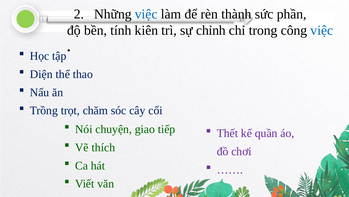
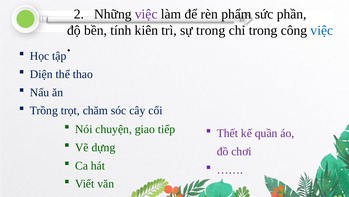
việc at (146, 14) colour: blue -> purple
thành: thành -> phẩm
sự chỉnh: chỉnh -> trong
thích: thích -> dựng
